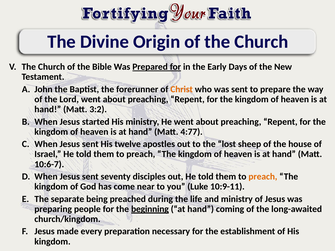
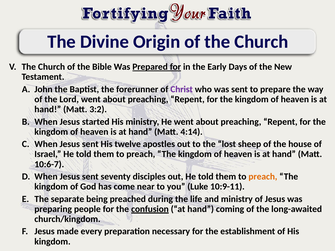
Christ colour: orange -> purple
4:77: 4:77 -> 4:14
beginning: beginning -> confusion
